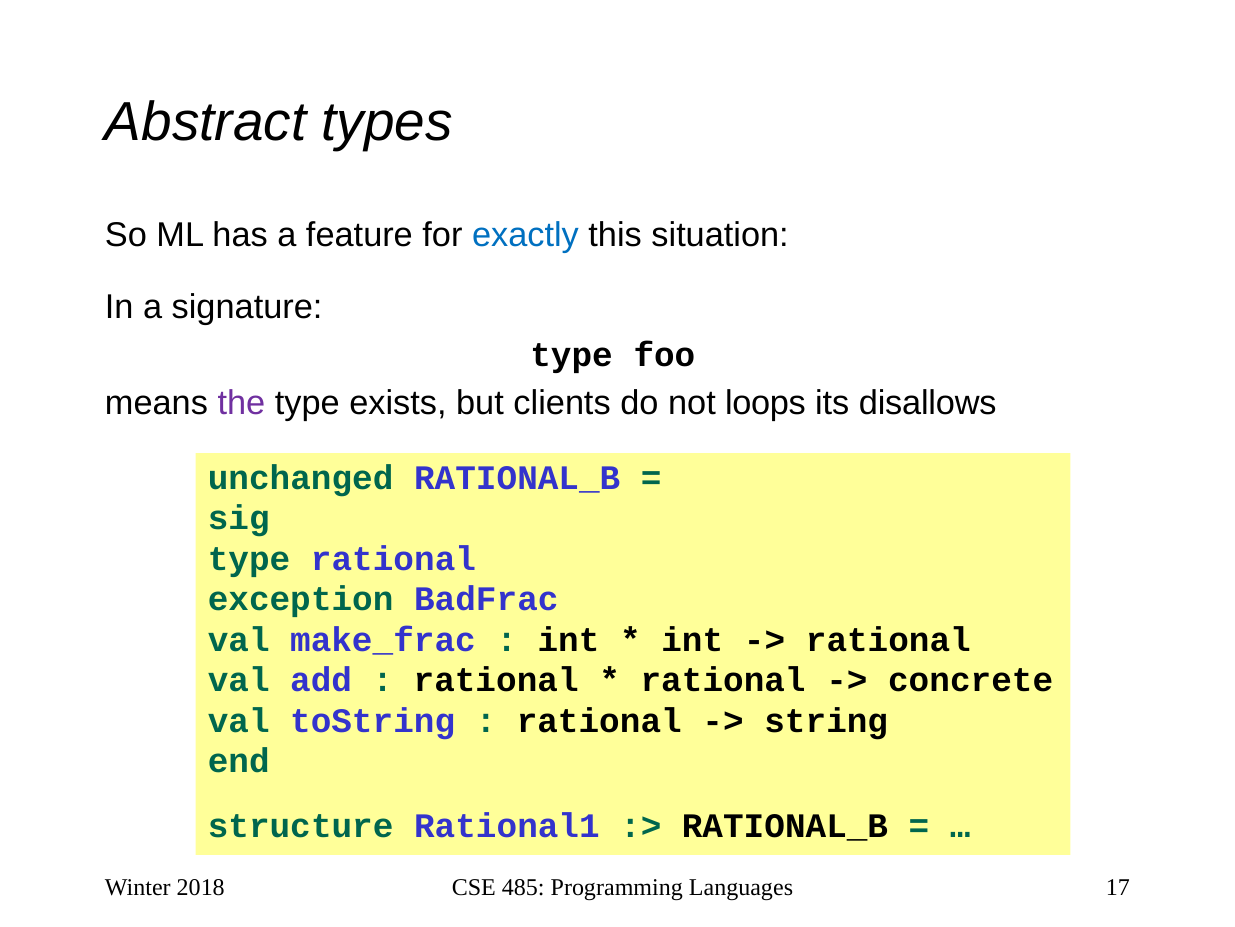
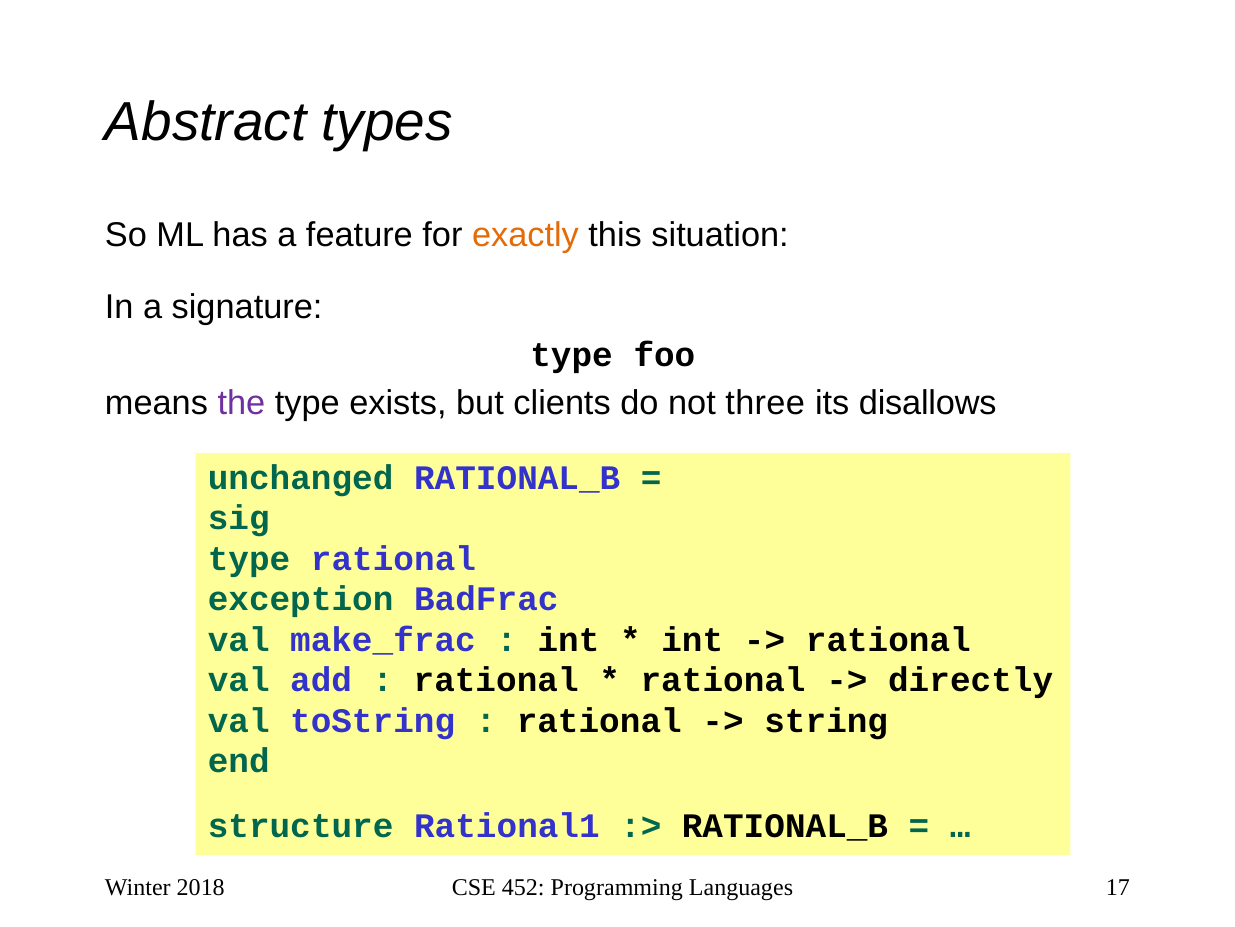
exactly colour: blue -> orange
loops: loops -> three
concrete: concrete -> directly
485: 485 -> 452
